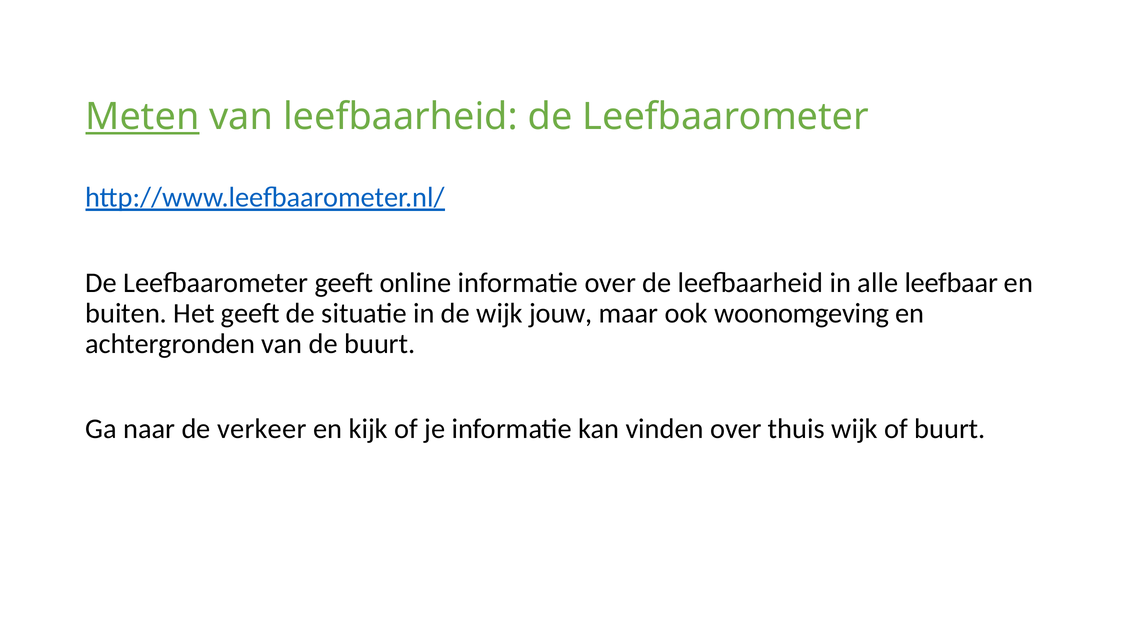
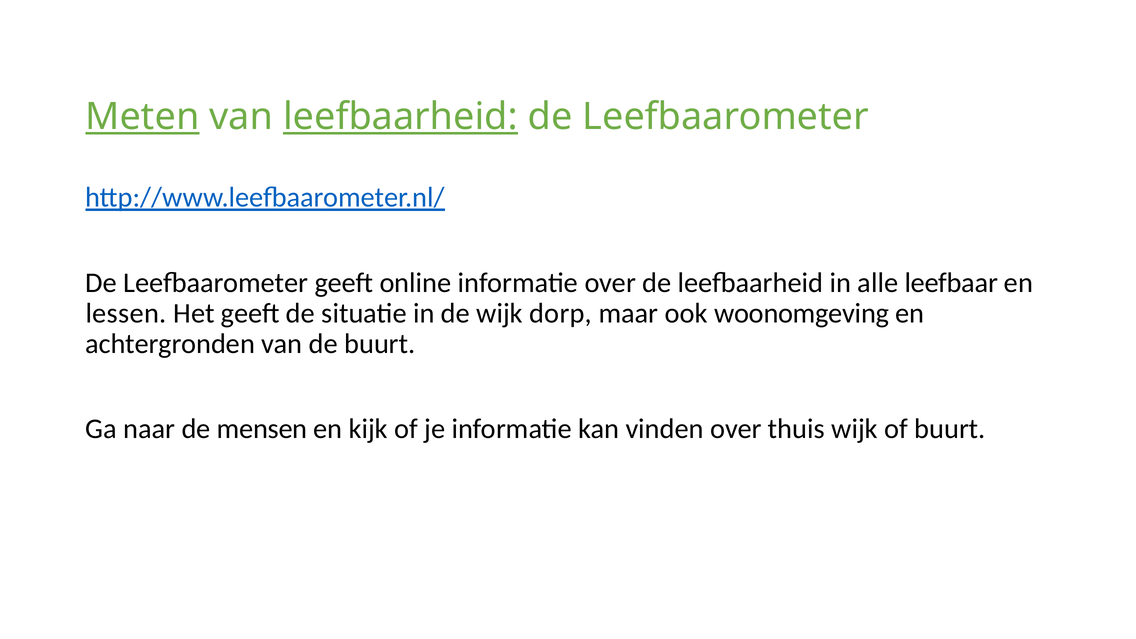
leefbaarheid at (400, 117) underline: none -> present
buiten: buiten -> lessen
jouw: jouw -> dorp
verkeer: verkeer -> mensen
